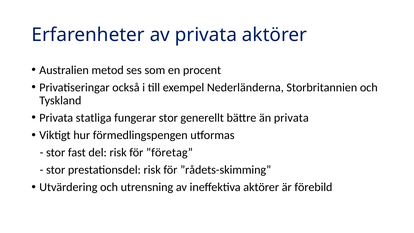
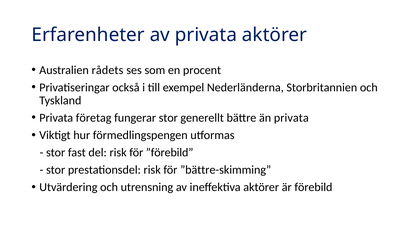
metod: metod -> rådets
statliga: statliga -> företag
”företag: ”företag -> ”förebild
”rådets-skimming: ”rådets-skimming -> ”bättre-skimming
